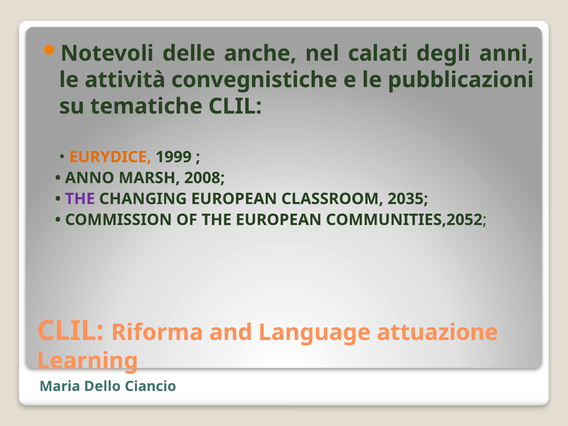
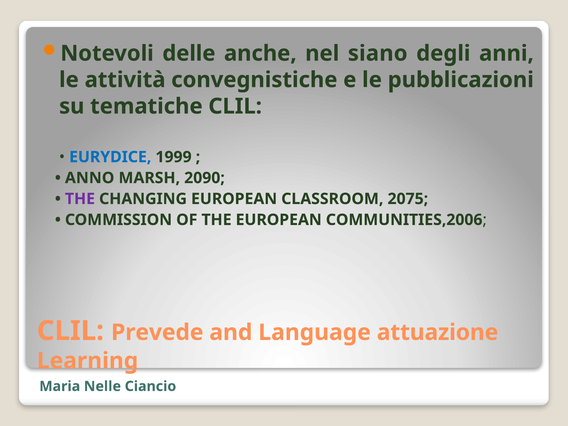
calati: calati -> siano
EURYDICE colour: orange -> blue
2008: 2008 -> 2090
2035: 2035 -> 2075
COMMUNITIES,2052: COMMUNITIES,2052 -> COMMUNITIES,2006
Riforma: Riforma -> Prevede
Dello: Dello -> Nelle
